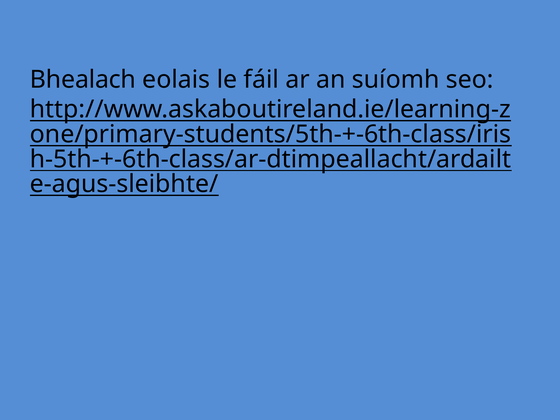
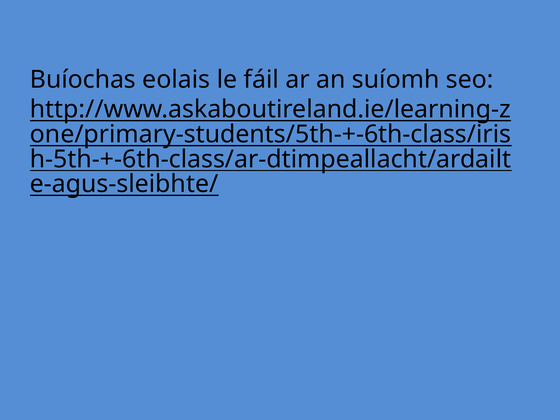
Bhealach: Bhealach -> Buíochas
